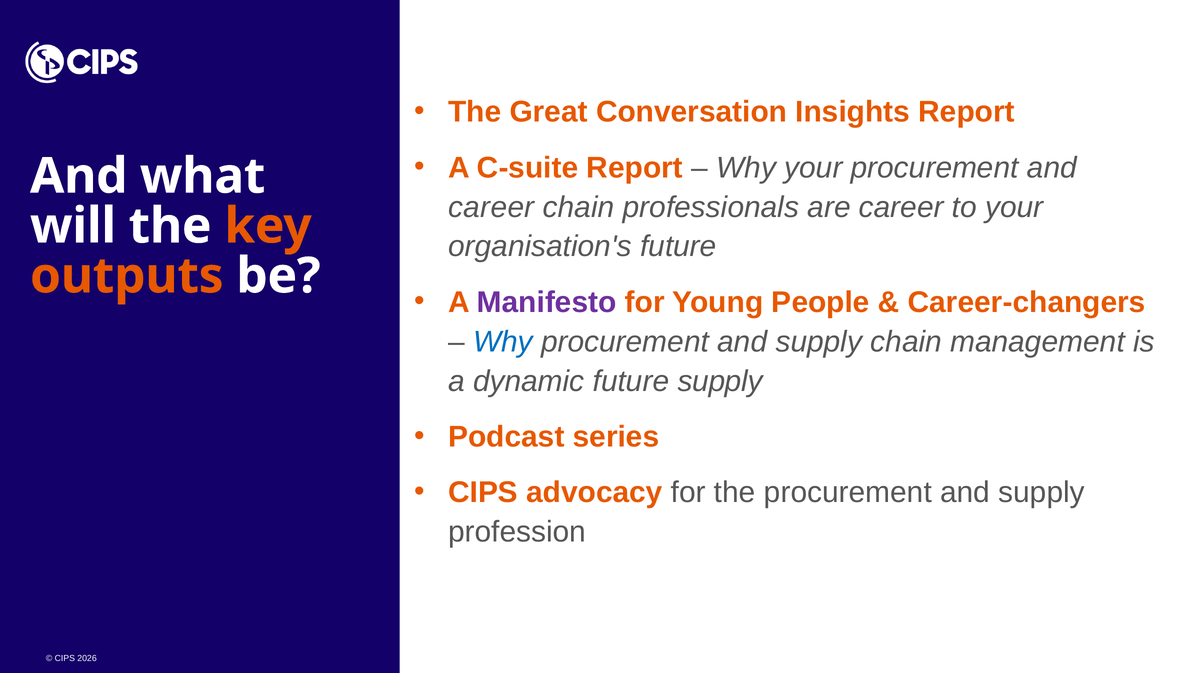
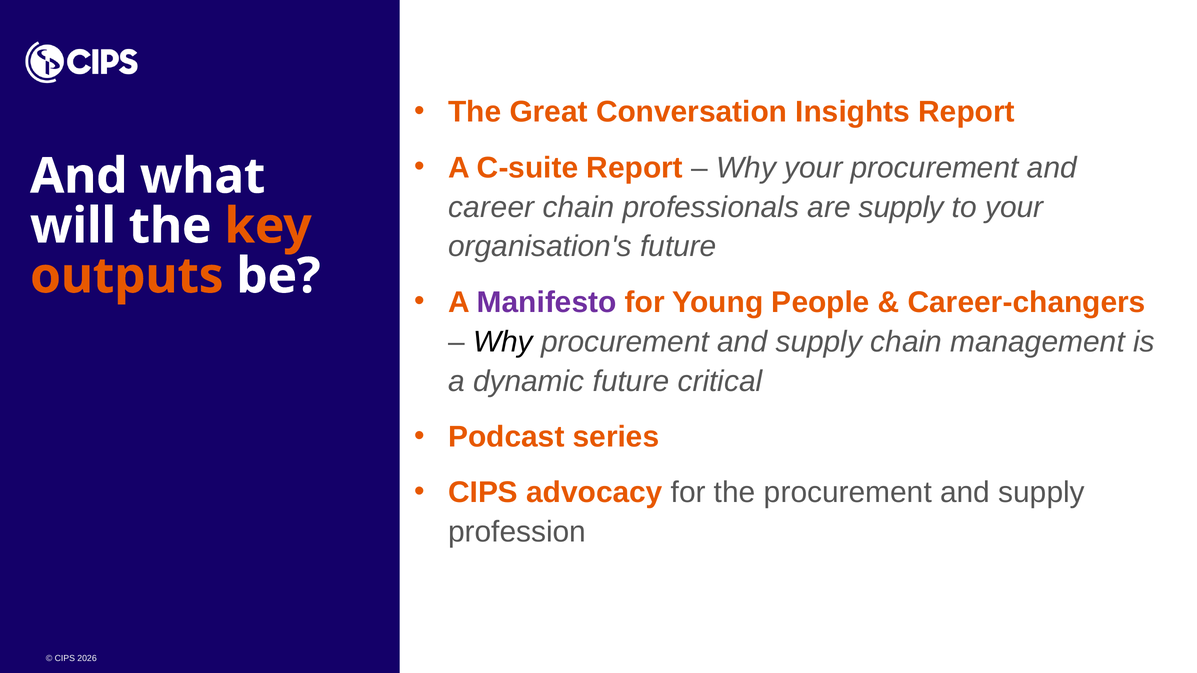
are career: career -> supply
Why at (503, 342) colour: blue -> black
future supply: supply -> critical
